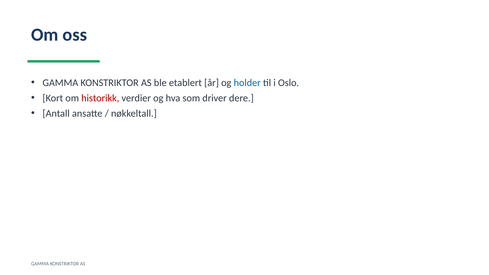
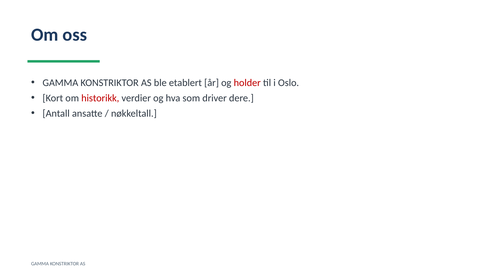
holder colour: blue -> red
